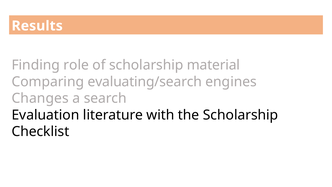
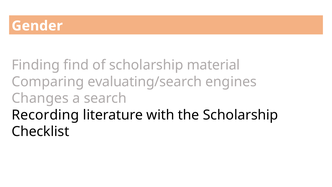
Results: Results -> Gender
role: role -> find
Evaluation: Evaluation -> Recording
